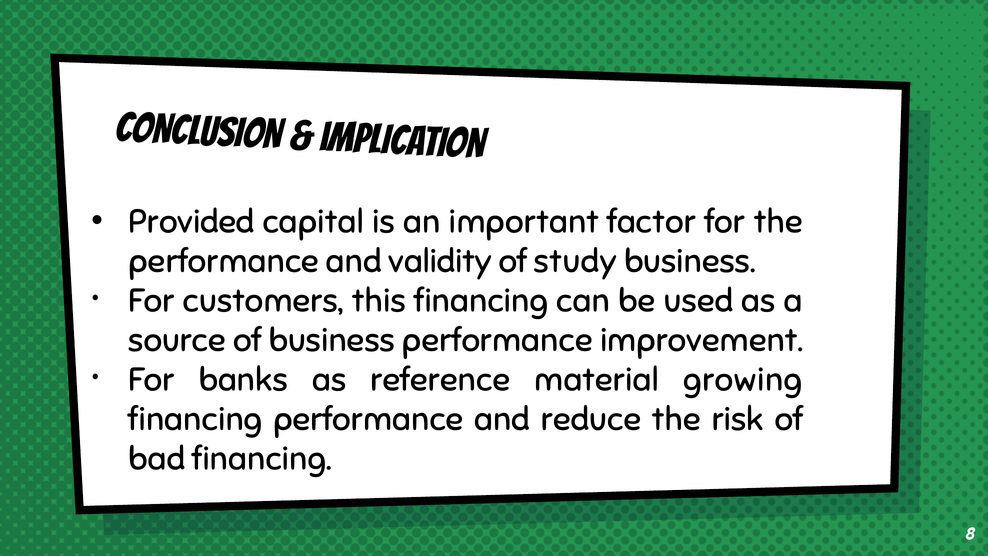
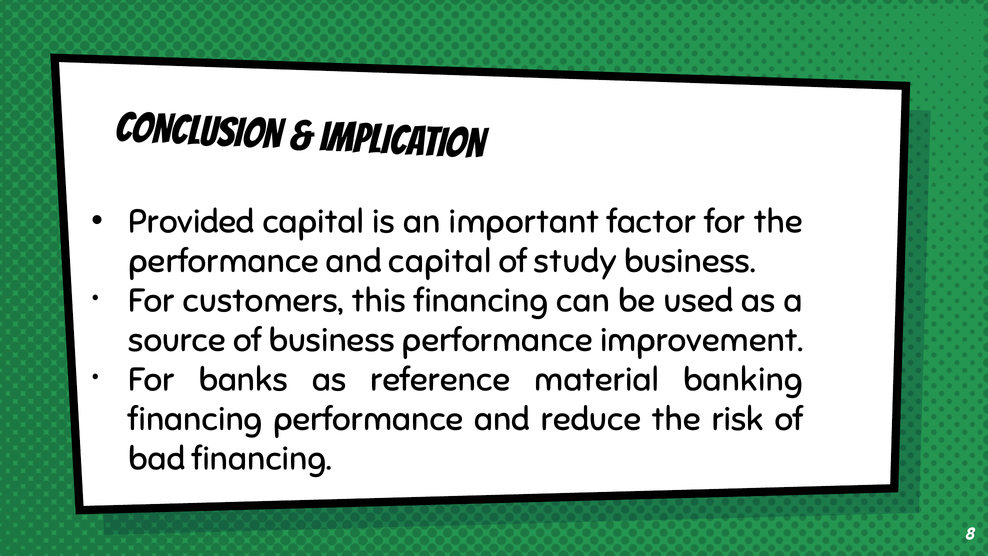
and validity: validity -> capital
growing: growing -> banking
